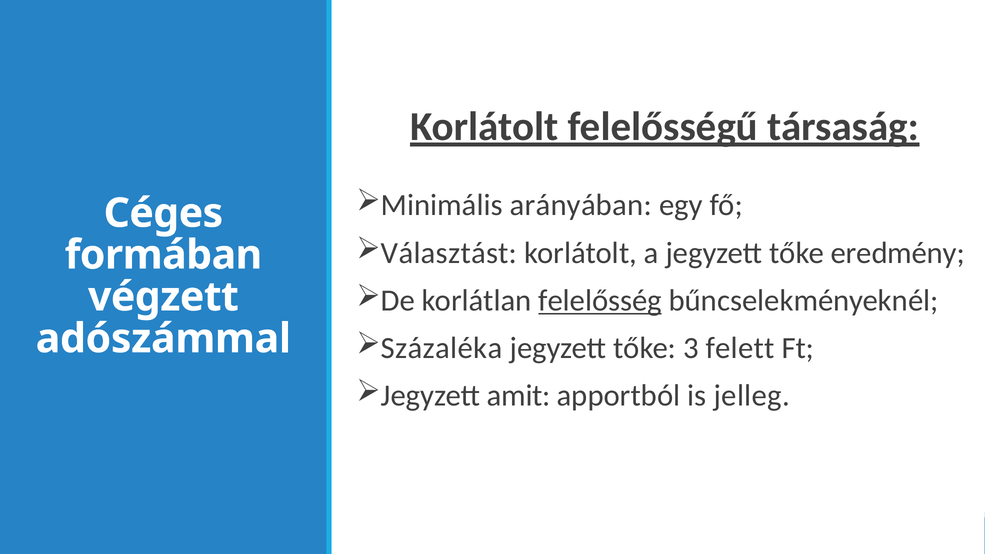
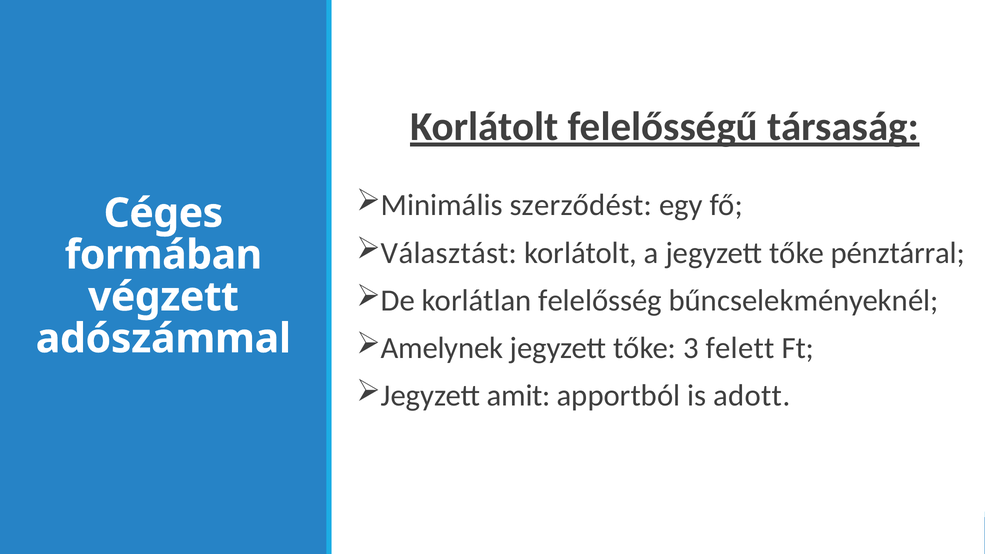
arányában: arányában -> szerződést
eredmény: eredmény -> pénztárral
felelősség underline: present -> none
Százaléka: Százaléka -> Amelynek
jelleg: jelleg -> adott
